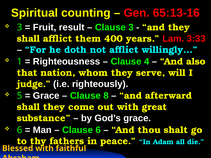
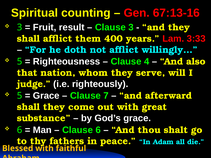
65:13-16: 65:13-16 -> 67:13-16
1 at (20, 62): 1 -> 5
8: 8 -> 7
